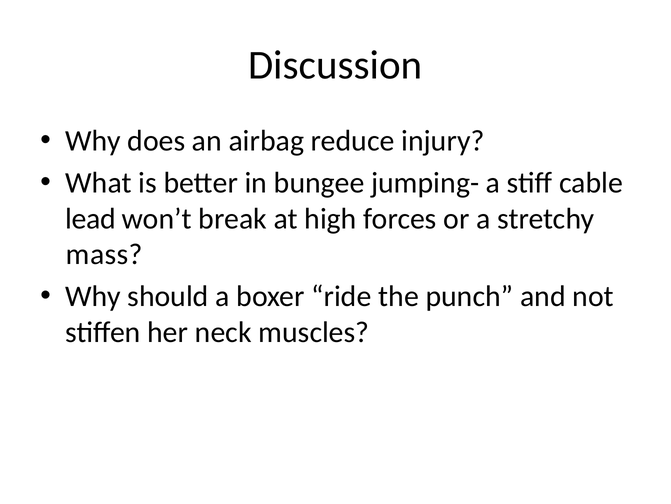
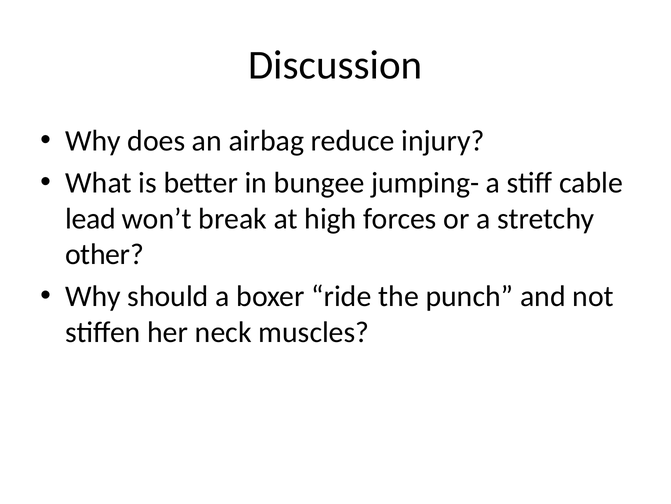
mass: mass -> other
